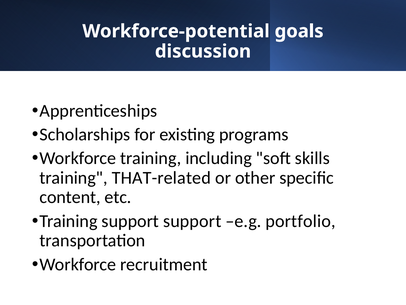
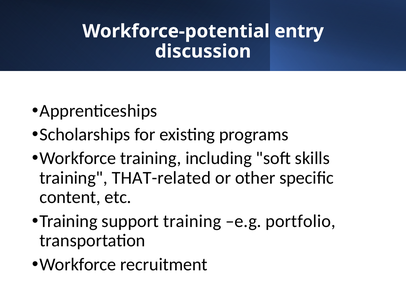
goals: goals -> entry
support support: support -> training
